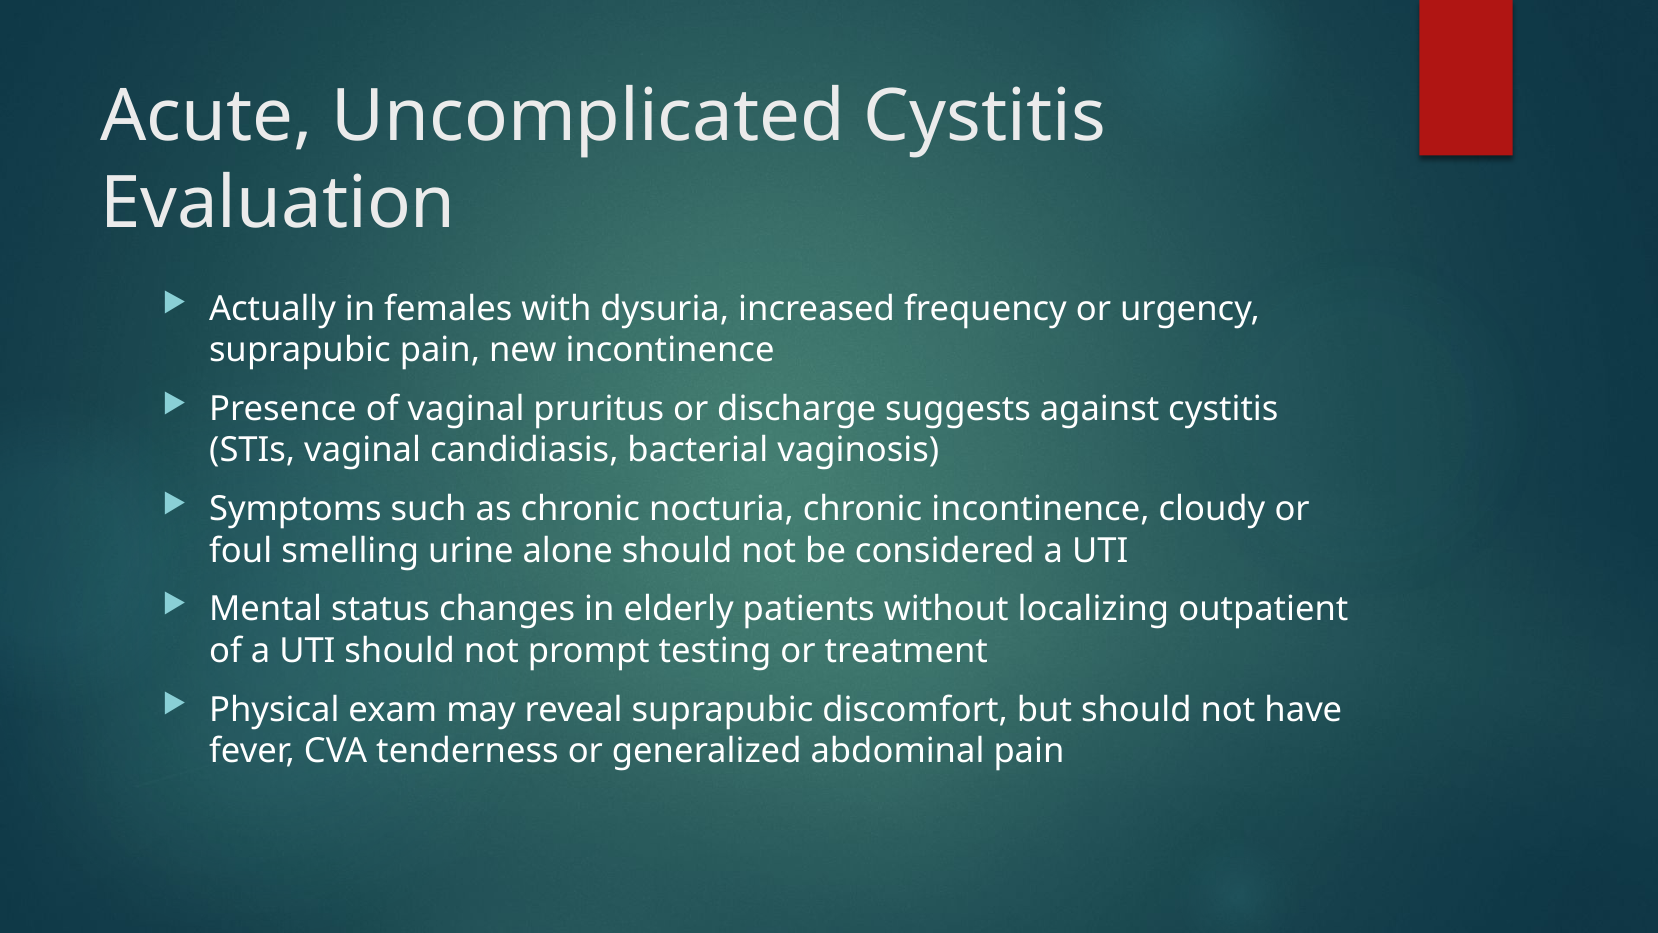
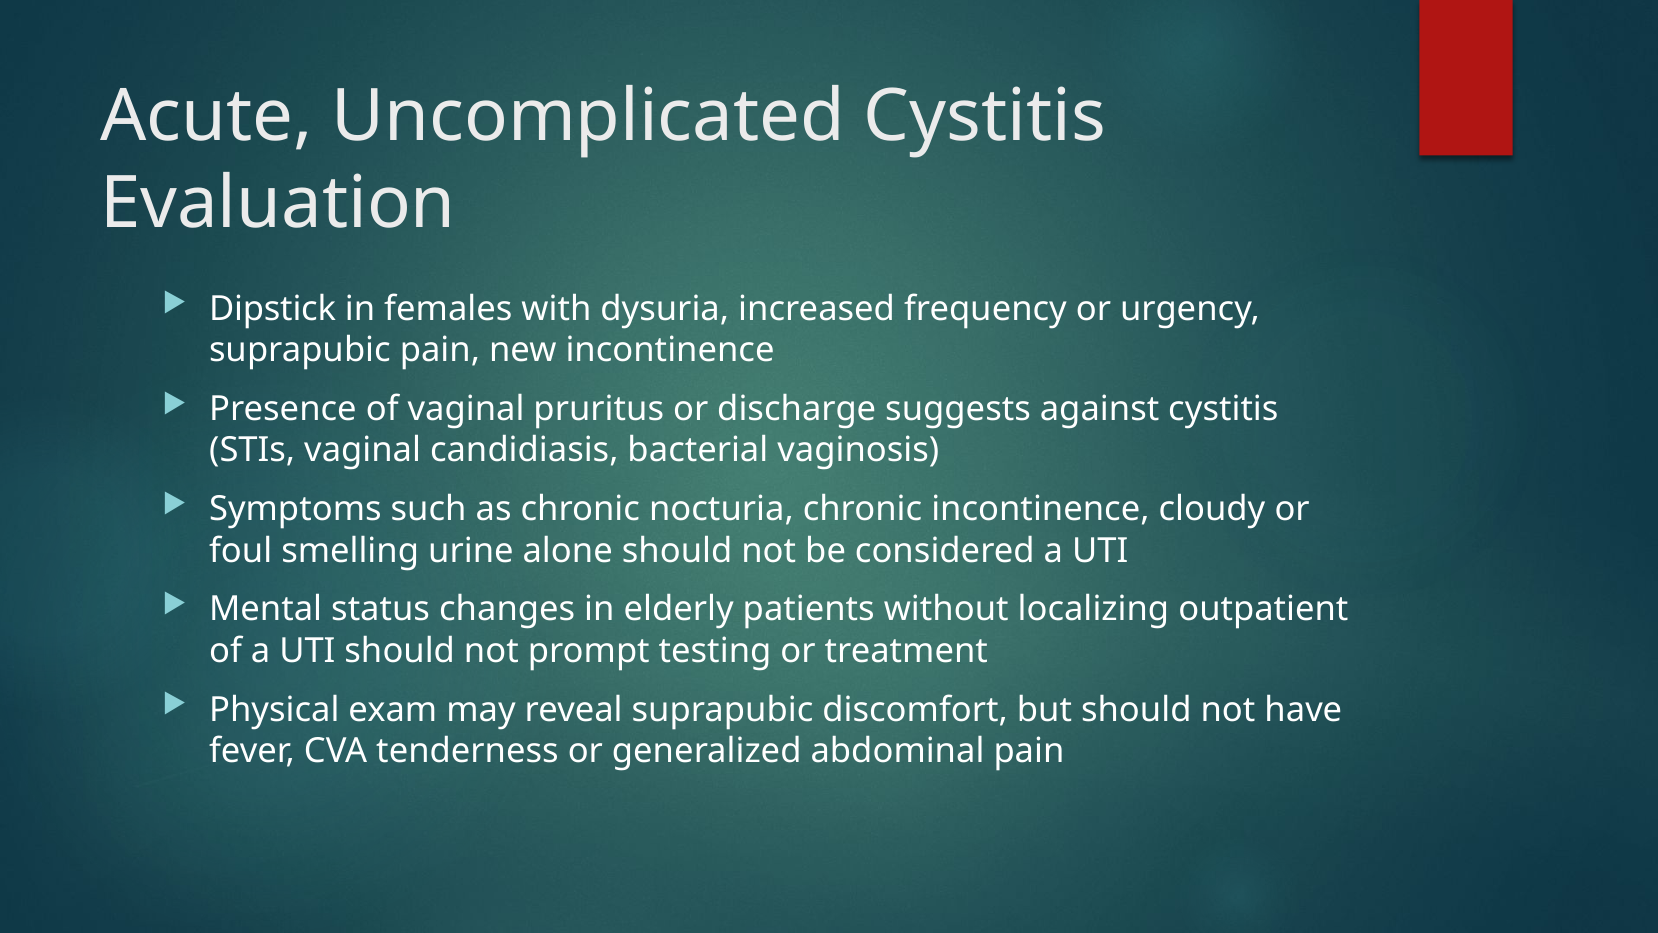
Actually: Actually -> Dipstick
